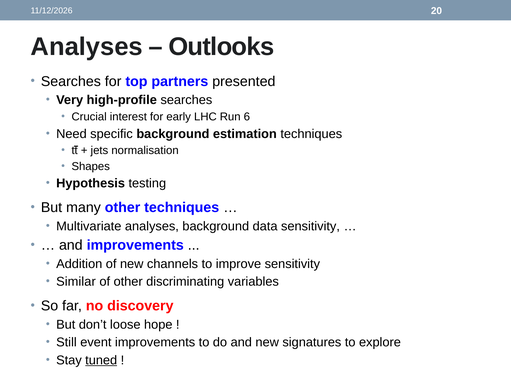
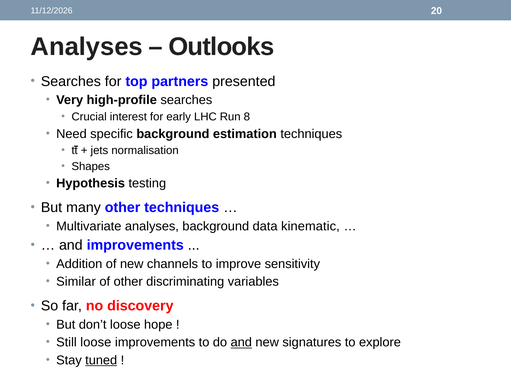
6: 6 -> 8
data sensitivity: sensitivity -> kinematic
Still event: event -> loose
and at (241, 343) underline: none -> present
